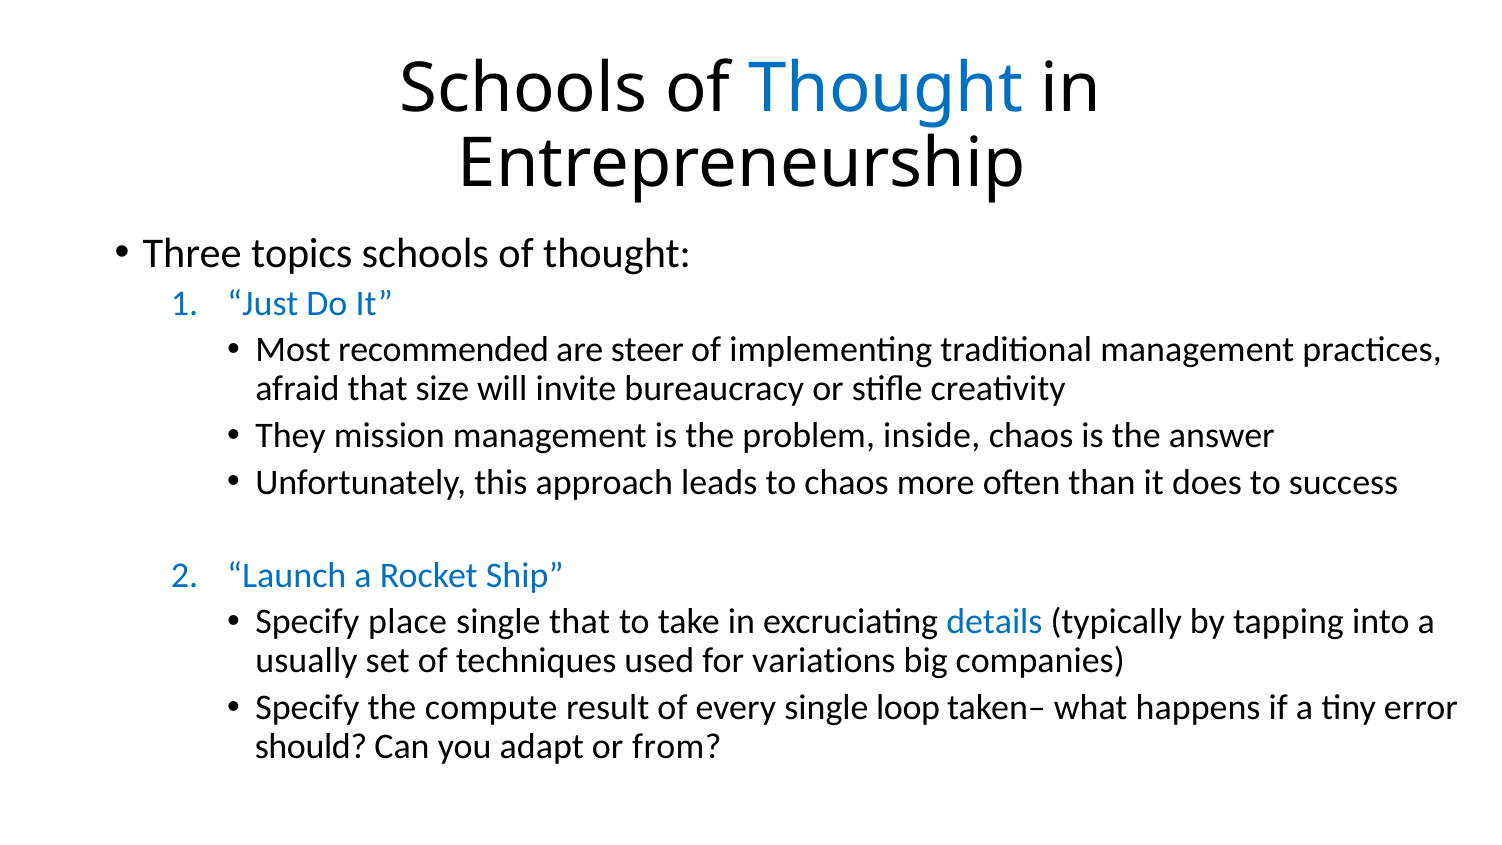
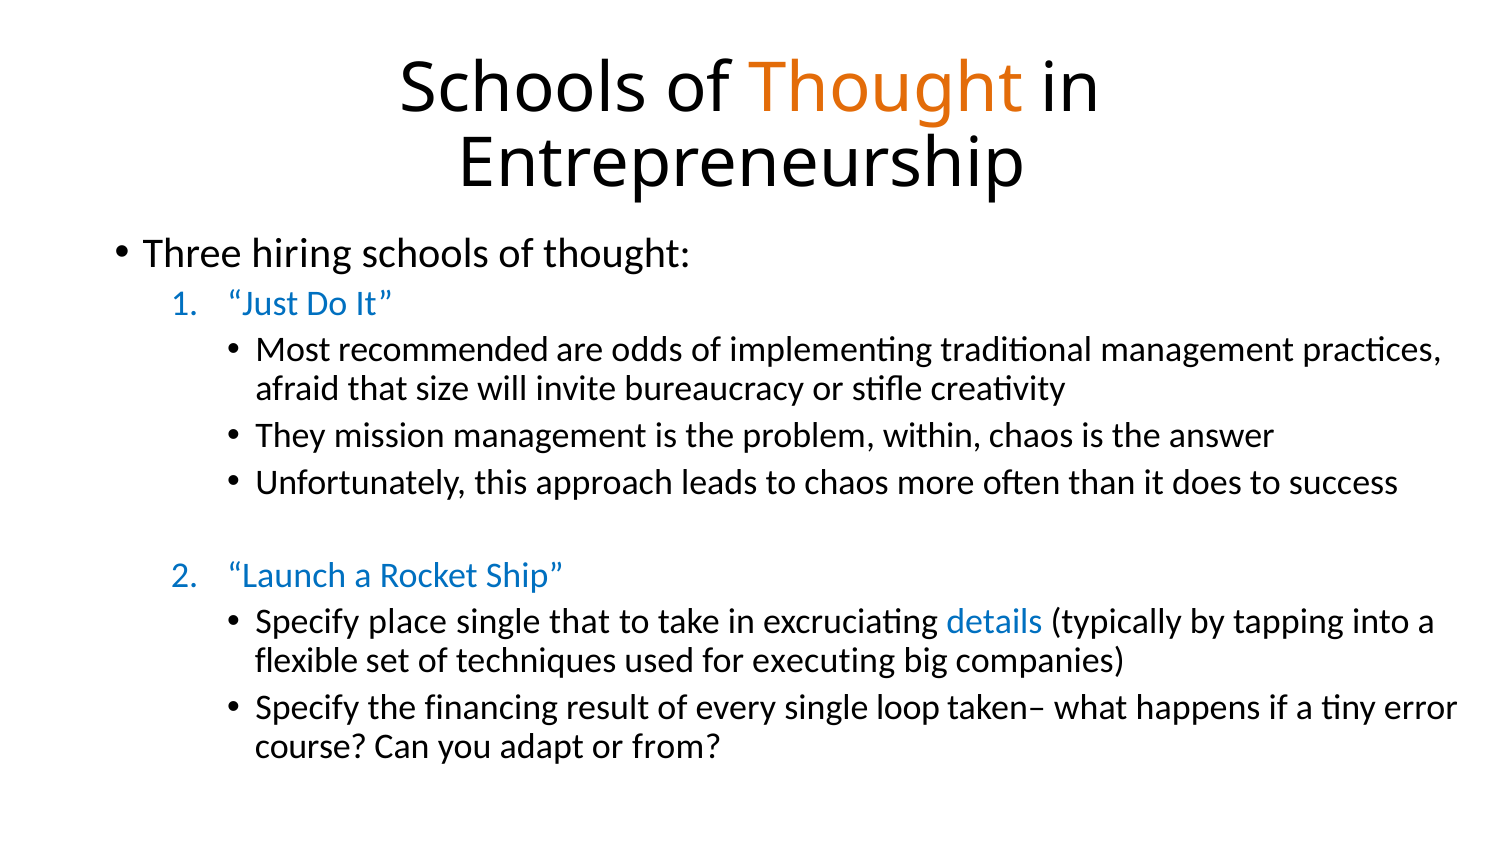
Thought at (886, 89) colour: blue -> orange
topics: topics -> hiring
steer: steer -> odds
inside: inside -> within
usually: usually -> flexible
variations: variations -> executing
compute: compute -> financing
should: should -> course
